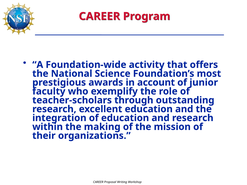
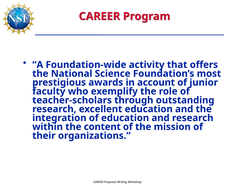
making: making -> content
